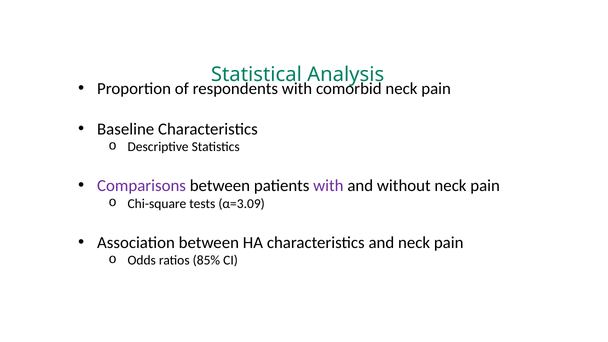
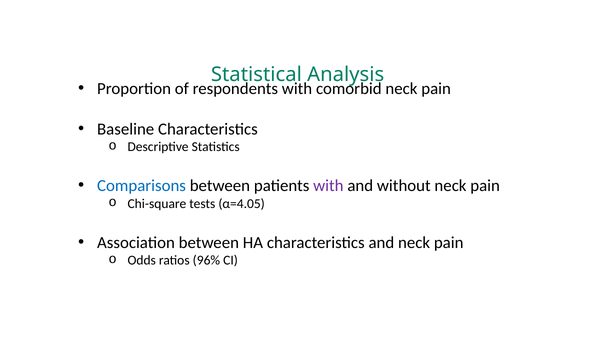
Comparisons colour: purple -> blue
α=3.09: α=3.09 -> α=4.05
85%: 85% -> 96%
